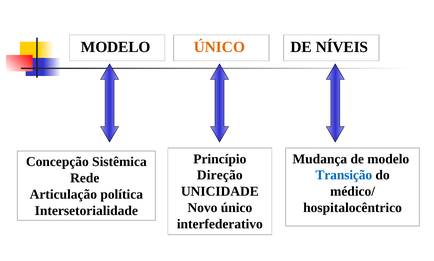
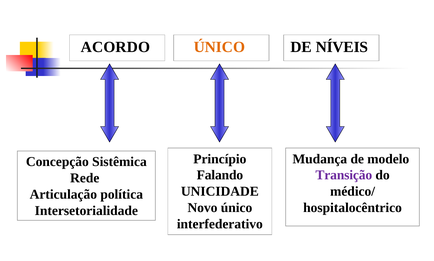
MODELO at (116, 47): MODELO -> ACORDO
Transição colour: blue -> purple
Direção: Direção -> Falando
